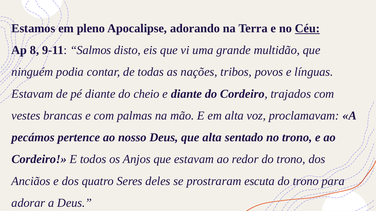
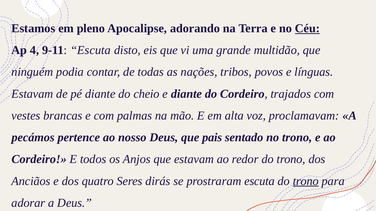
8: 8 -> 4
9-11 Salmos: Salmos -> Escuta
que alta: alta -> pais
deles: deles -> dirás
trono at (306, 181) underline: none -> present
